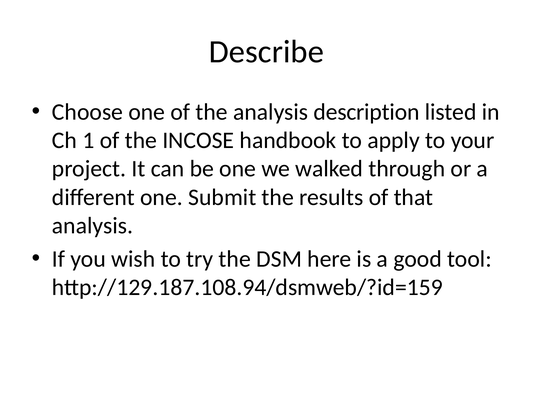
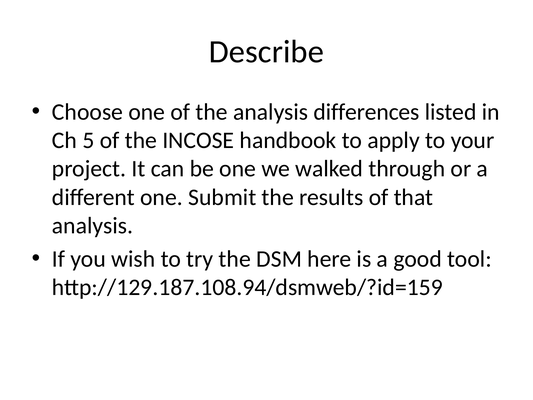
description: description -> differences
1: 1 -> 5
